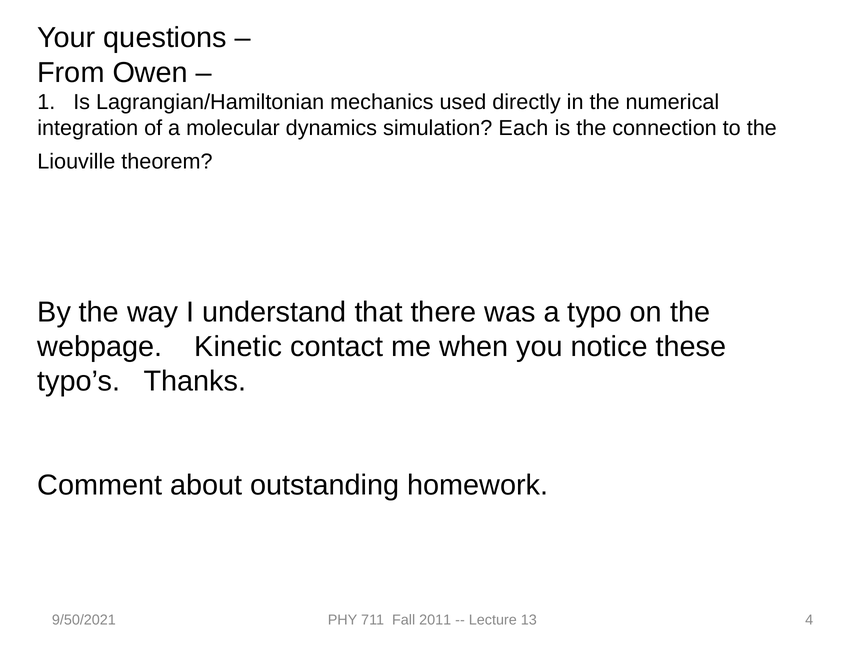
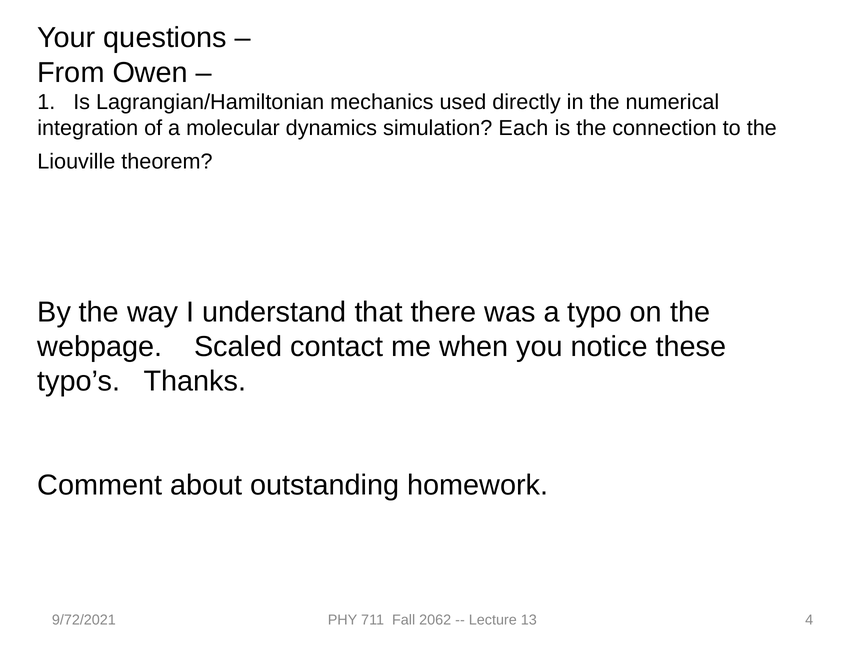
Kinetic: Kinetic -> Scaled
9/50/2021: 9/50/2021 -> 9/72/2021
2011: 2011 -> 2062
